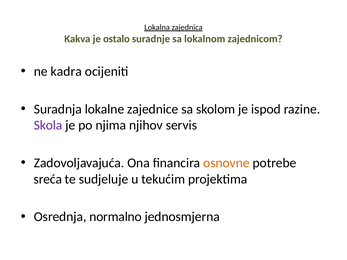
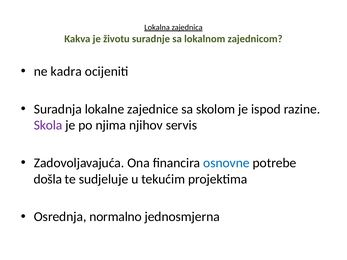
ostalo: ostalo -> životu
osnovne colour: orange -> blue
sreća: sreća -> došla
